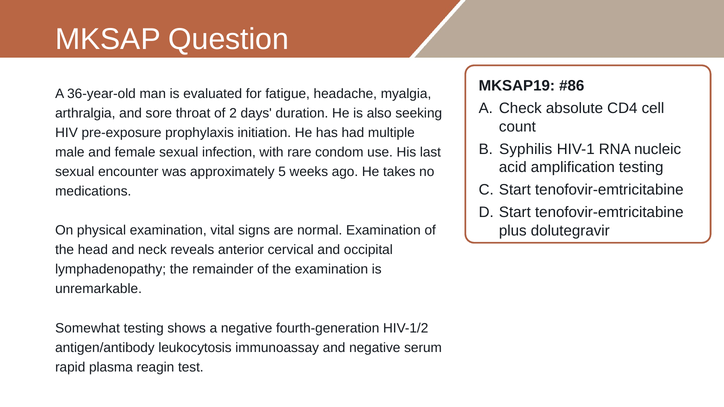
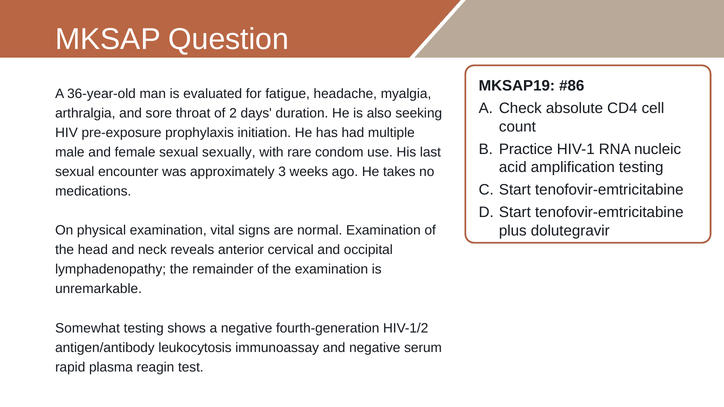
Syphilis: Syphilis -> Practice
infection: infection -> sexually
5: 5 -> 3
